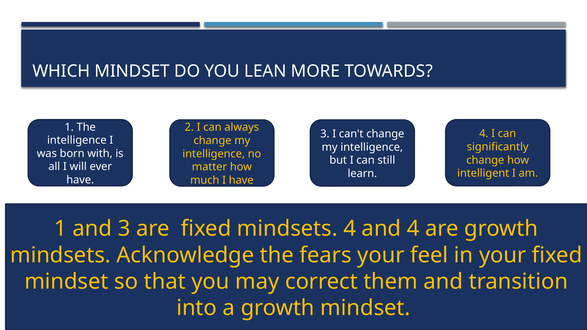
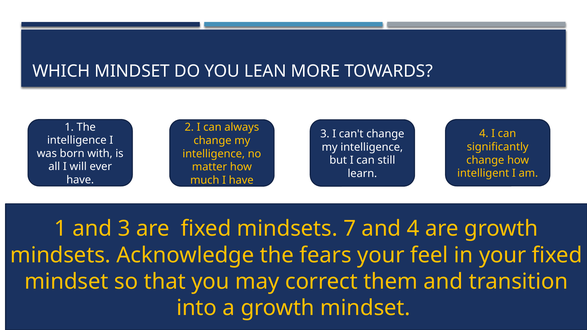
mindsets 4: 4 -> 7
